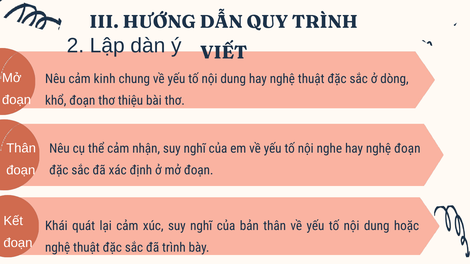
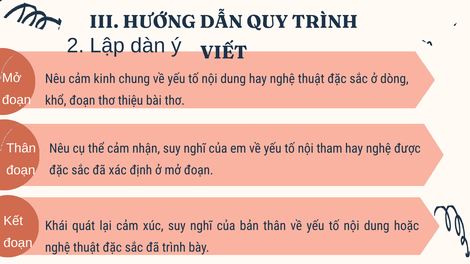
nghe: nghe -> tham
nghệ đoạn: đoạn -> được
